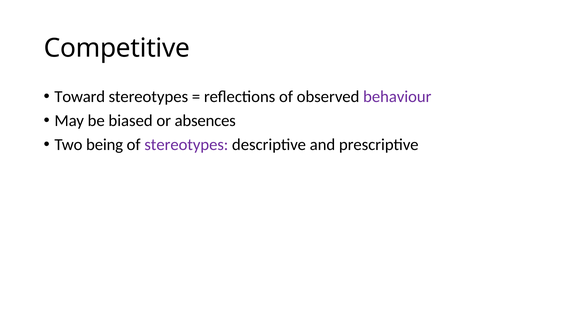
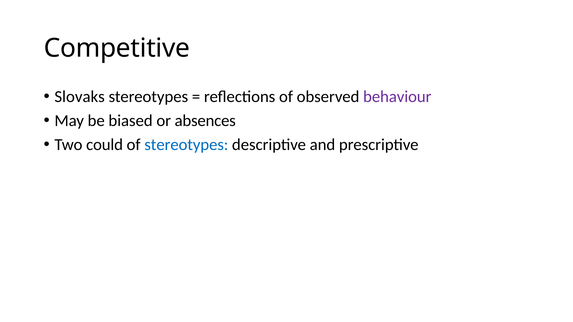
Toward: Toward -> Slovaks
being: being -> could
stereotypes at (186, 145) colour: purple -> blue
